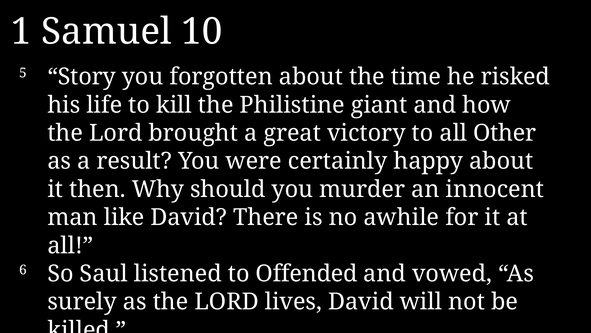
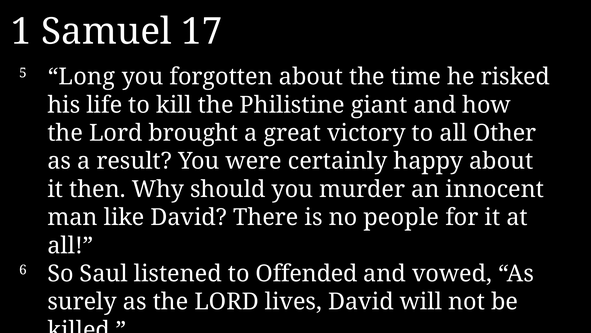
10: 10 -> 17
Story: Story -> Long
awhile: awhile -> people
